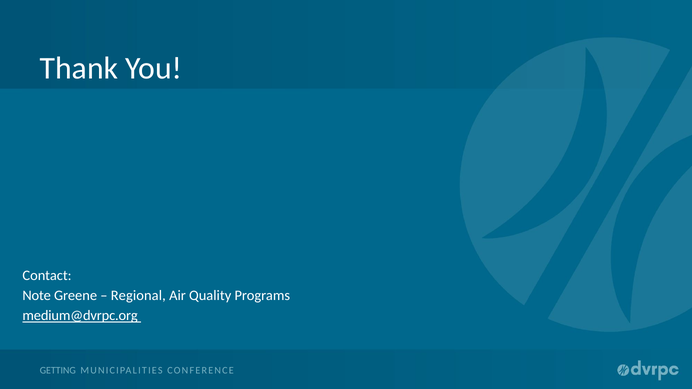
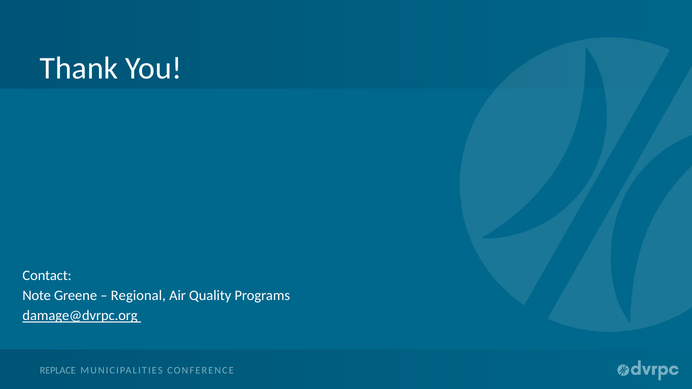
medium@dvrpc.org: medium@dvrpc.org -> damage@dvrpc.org
GETTING: GETTING -> REPLACE
